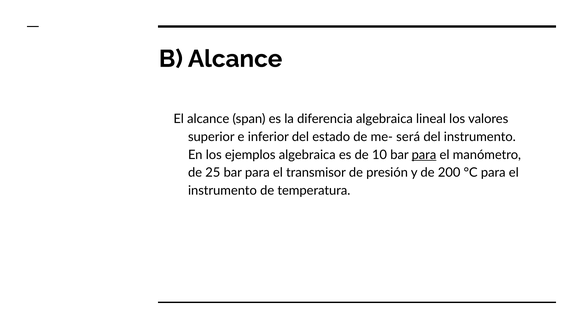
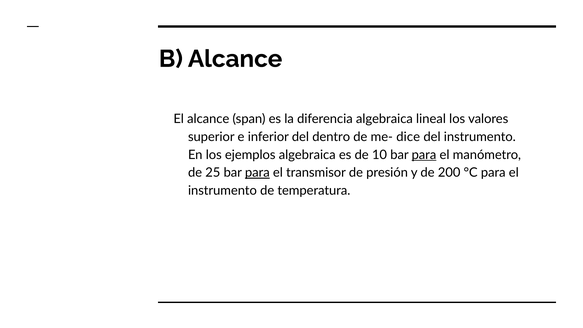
estado: estado -> dentro
será: será -> dice
para at (257, 173) underline: none -> present
